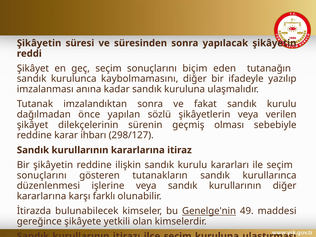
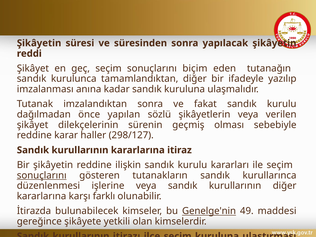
kaybolmamasını: kaybolmamasını -> tamamlandıktan
ihbarı: ihbarı -> haller
sonuçlarını at (42, 175) underline: none -> present
